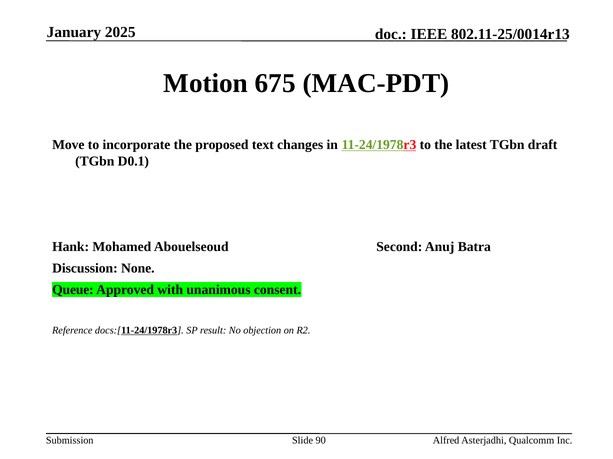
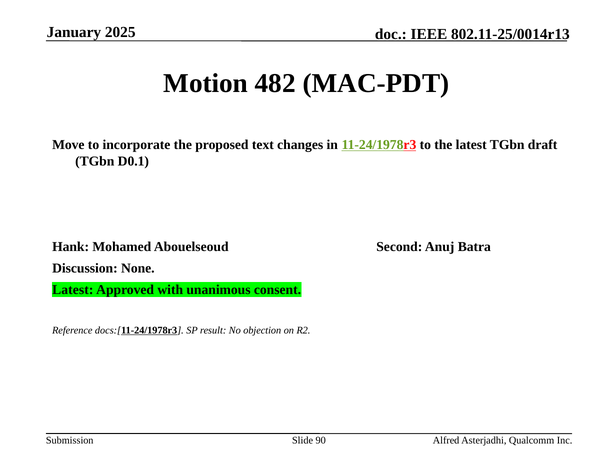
675: 675 -> 482
Queue at (73, 290): Queue -> Latest
